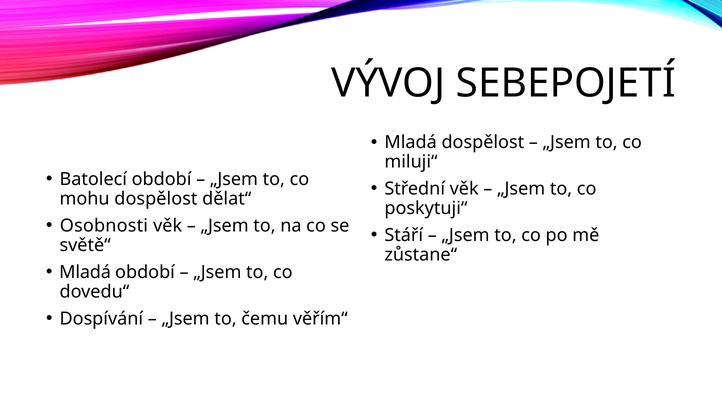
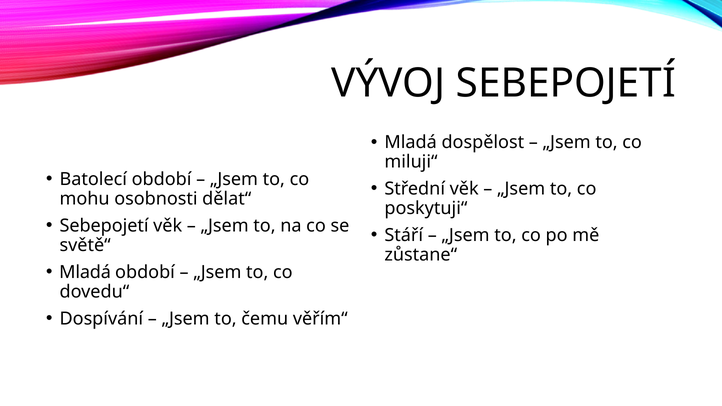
mohu dospělost: dospělost -> osobnosti
Osobnosti at (104, 226): Osobnosti -> Sebepojetí
